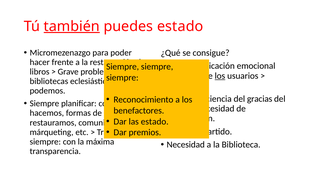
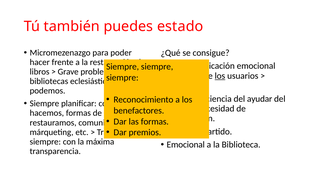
también underline: present -> none
gracias: gracias -> ayudar
estado at (155, 122): estado -> formas
Necesidad at (186, 145): Necesidad -> Emocional
